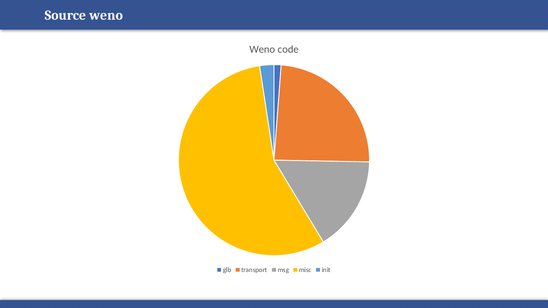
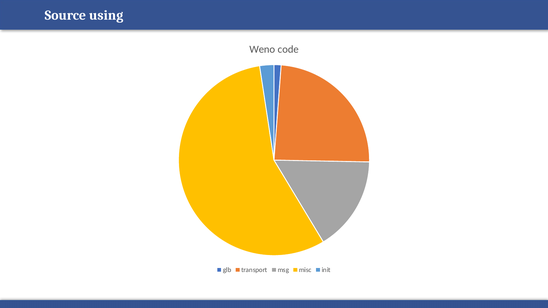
Source weno: weno -> using
